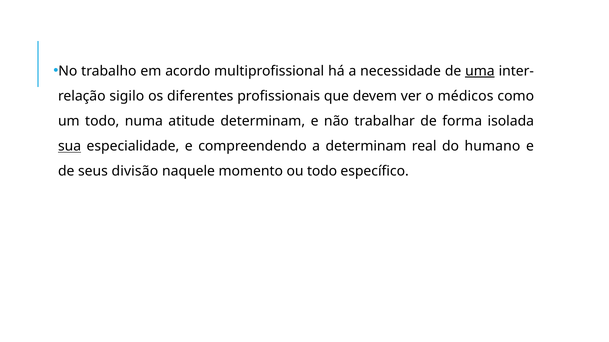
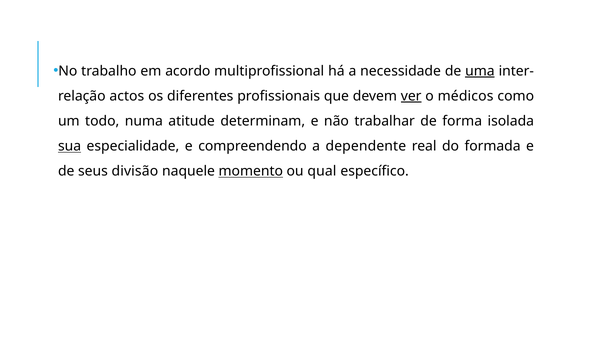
sigilo: sigilo -> actos
ver underline: none -> present
a determinam: determinam -> dependente
humano: humano -> formada
momento underline: none -> present
ou todo: todo -> qual
